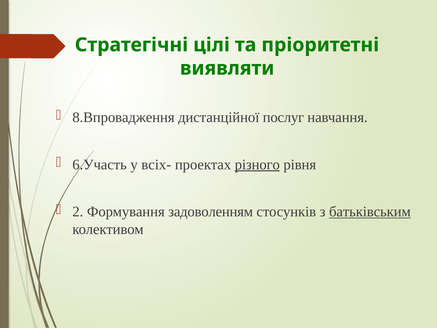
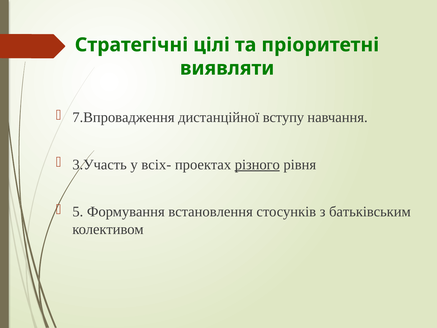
8.Впровадження: 8.Впровадження -> 7.Впровадження
послуг: послуг -> вступу
6.Участь: 6.Участь -> 3.Участь
2: 2 -> 5
задоволенням: задоволенням -> встановлення
батьківським underline: present -> none
